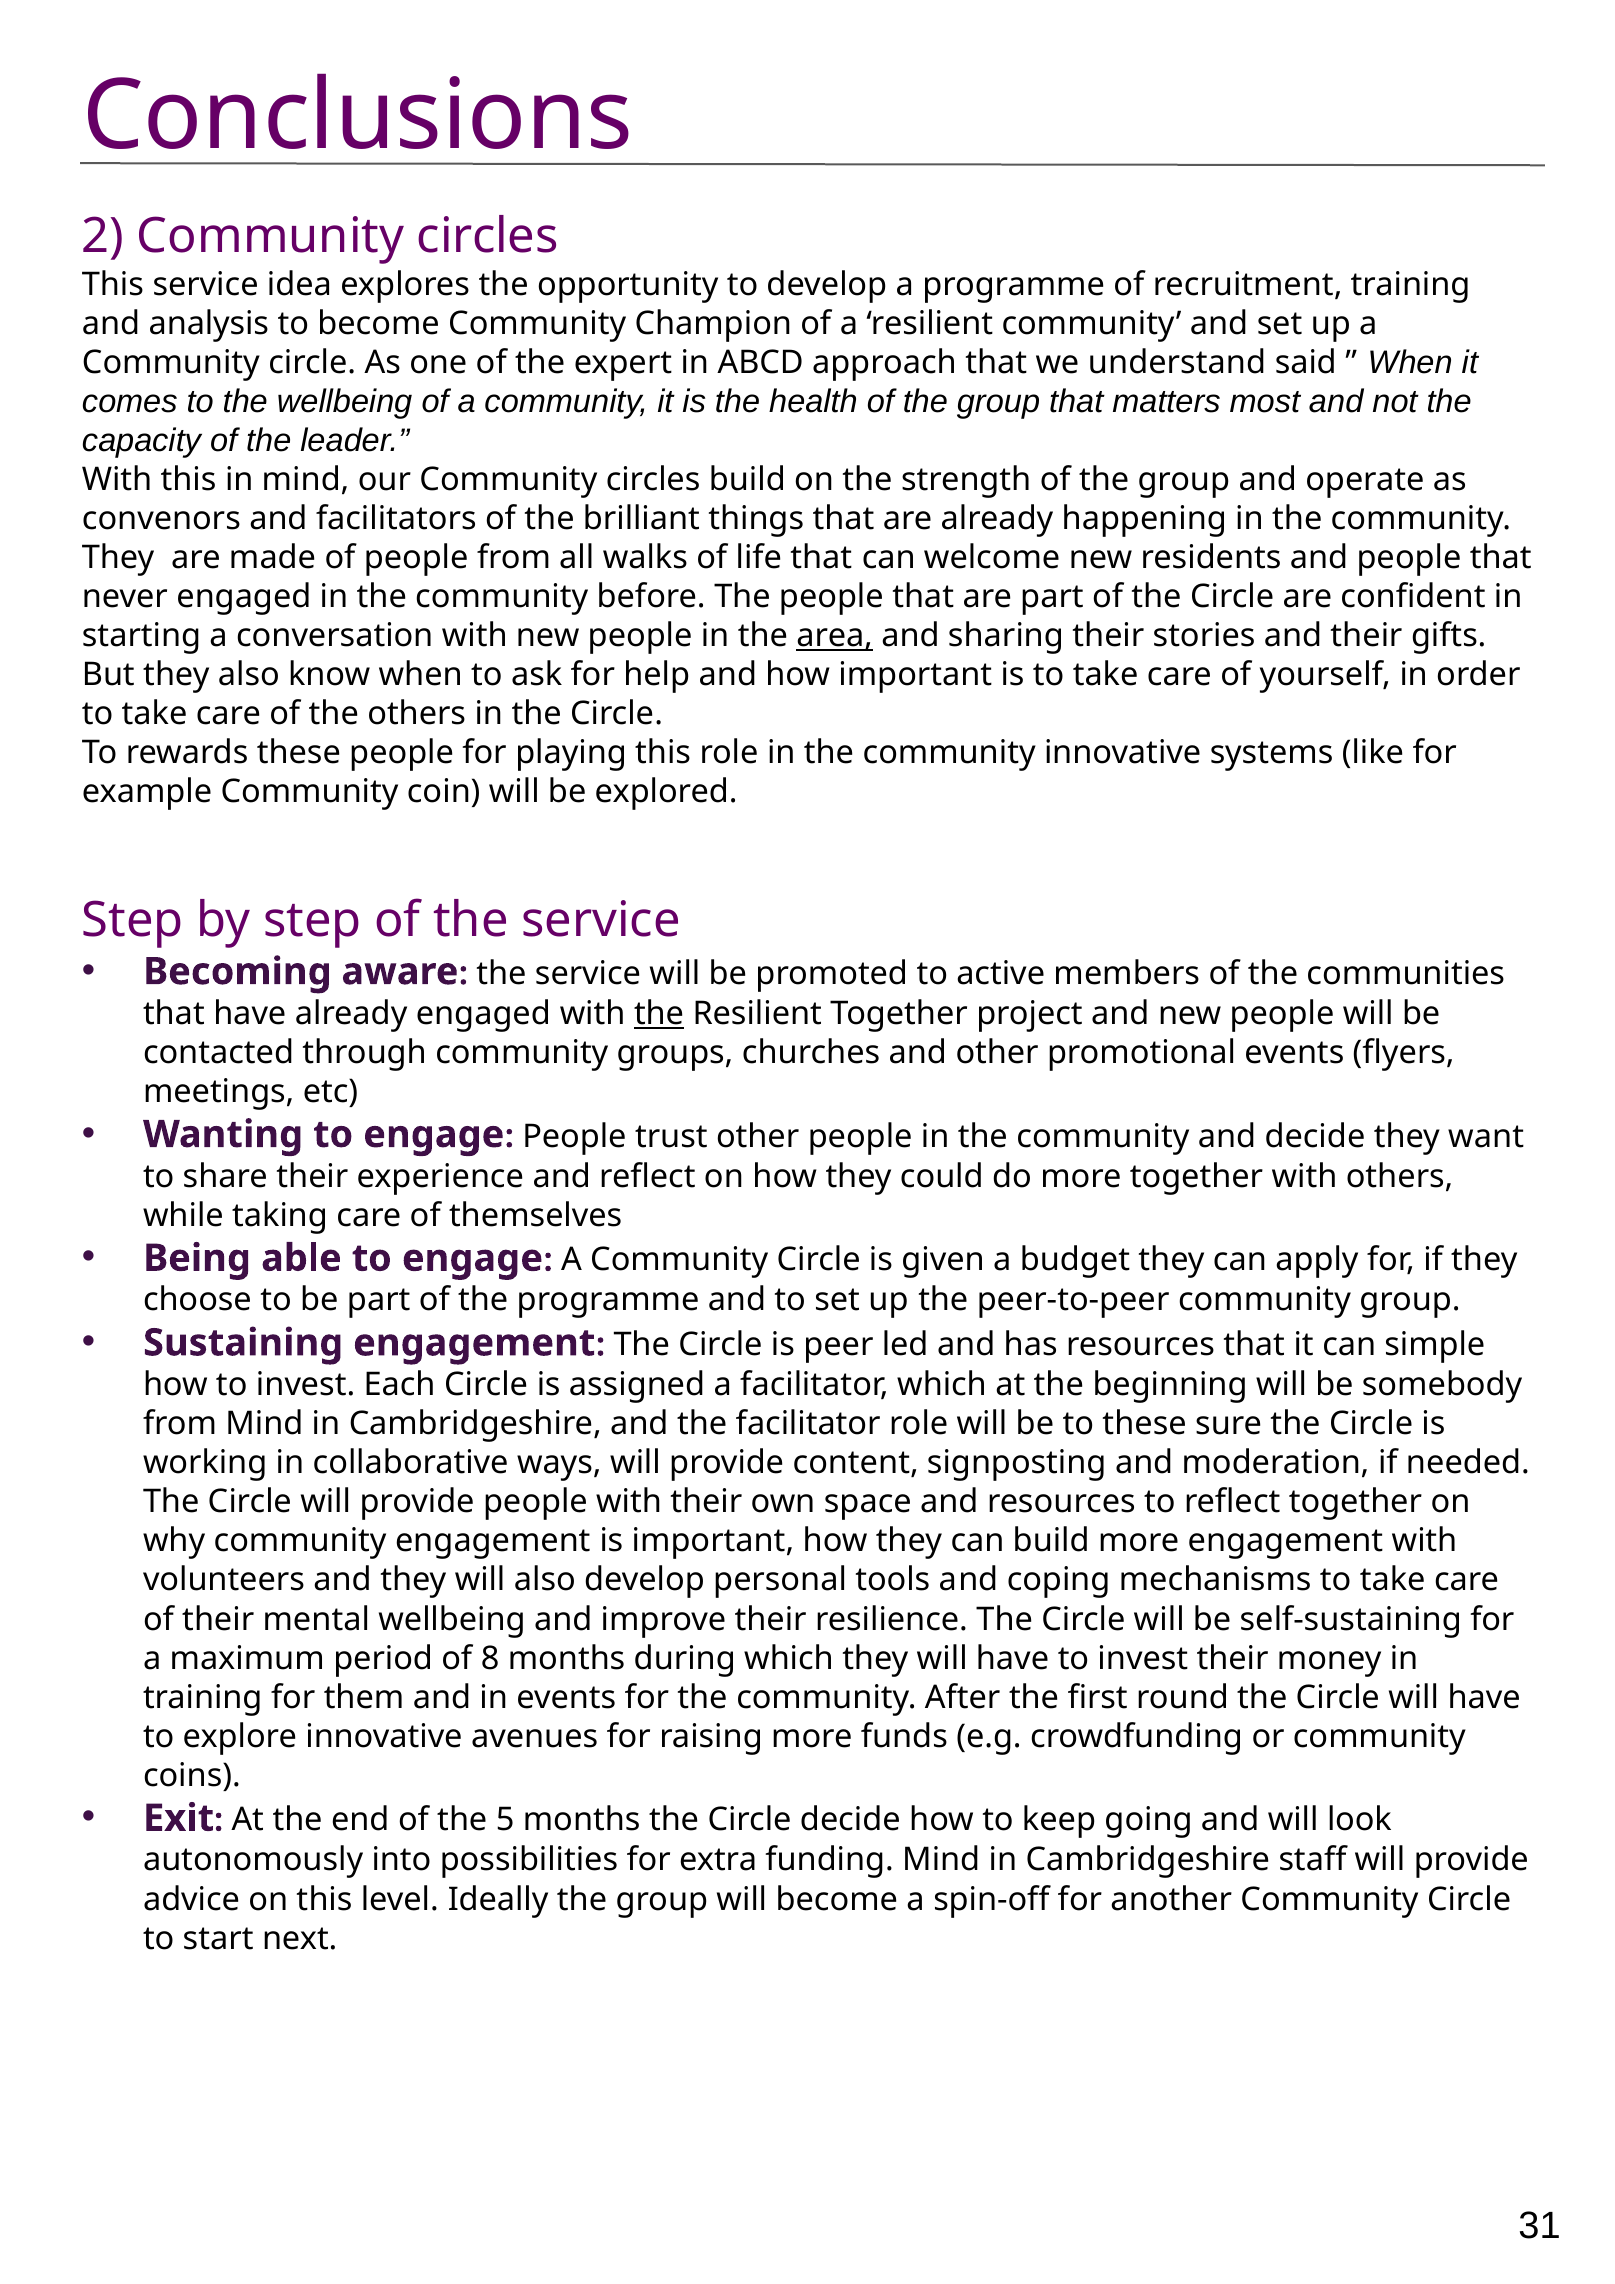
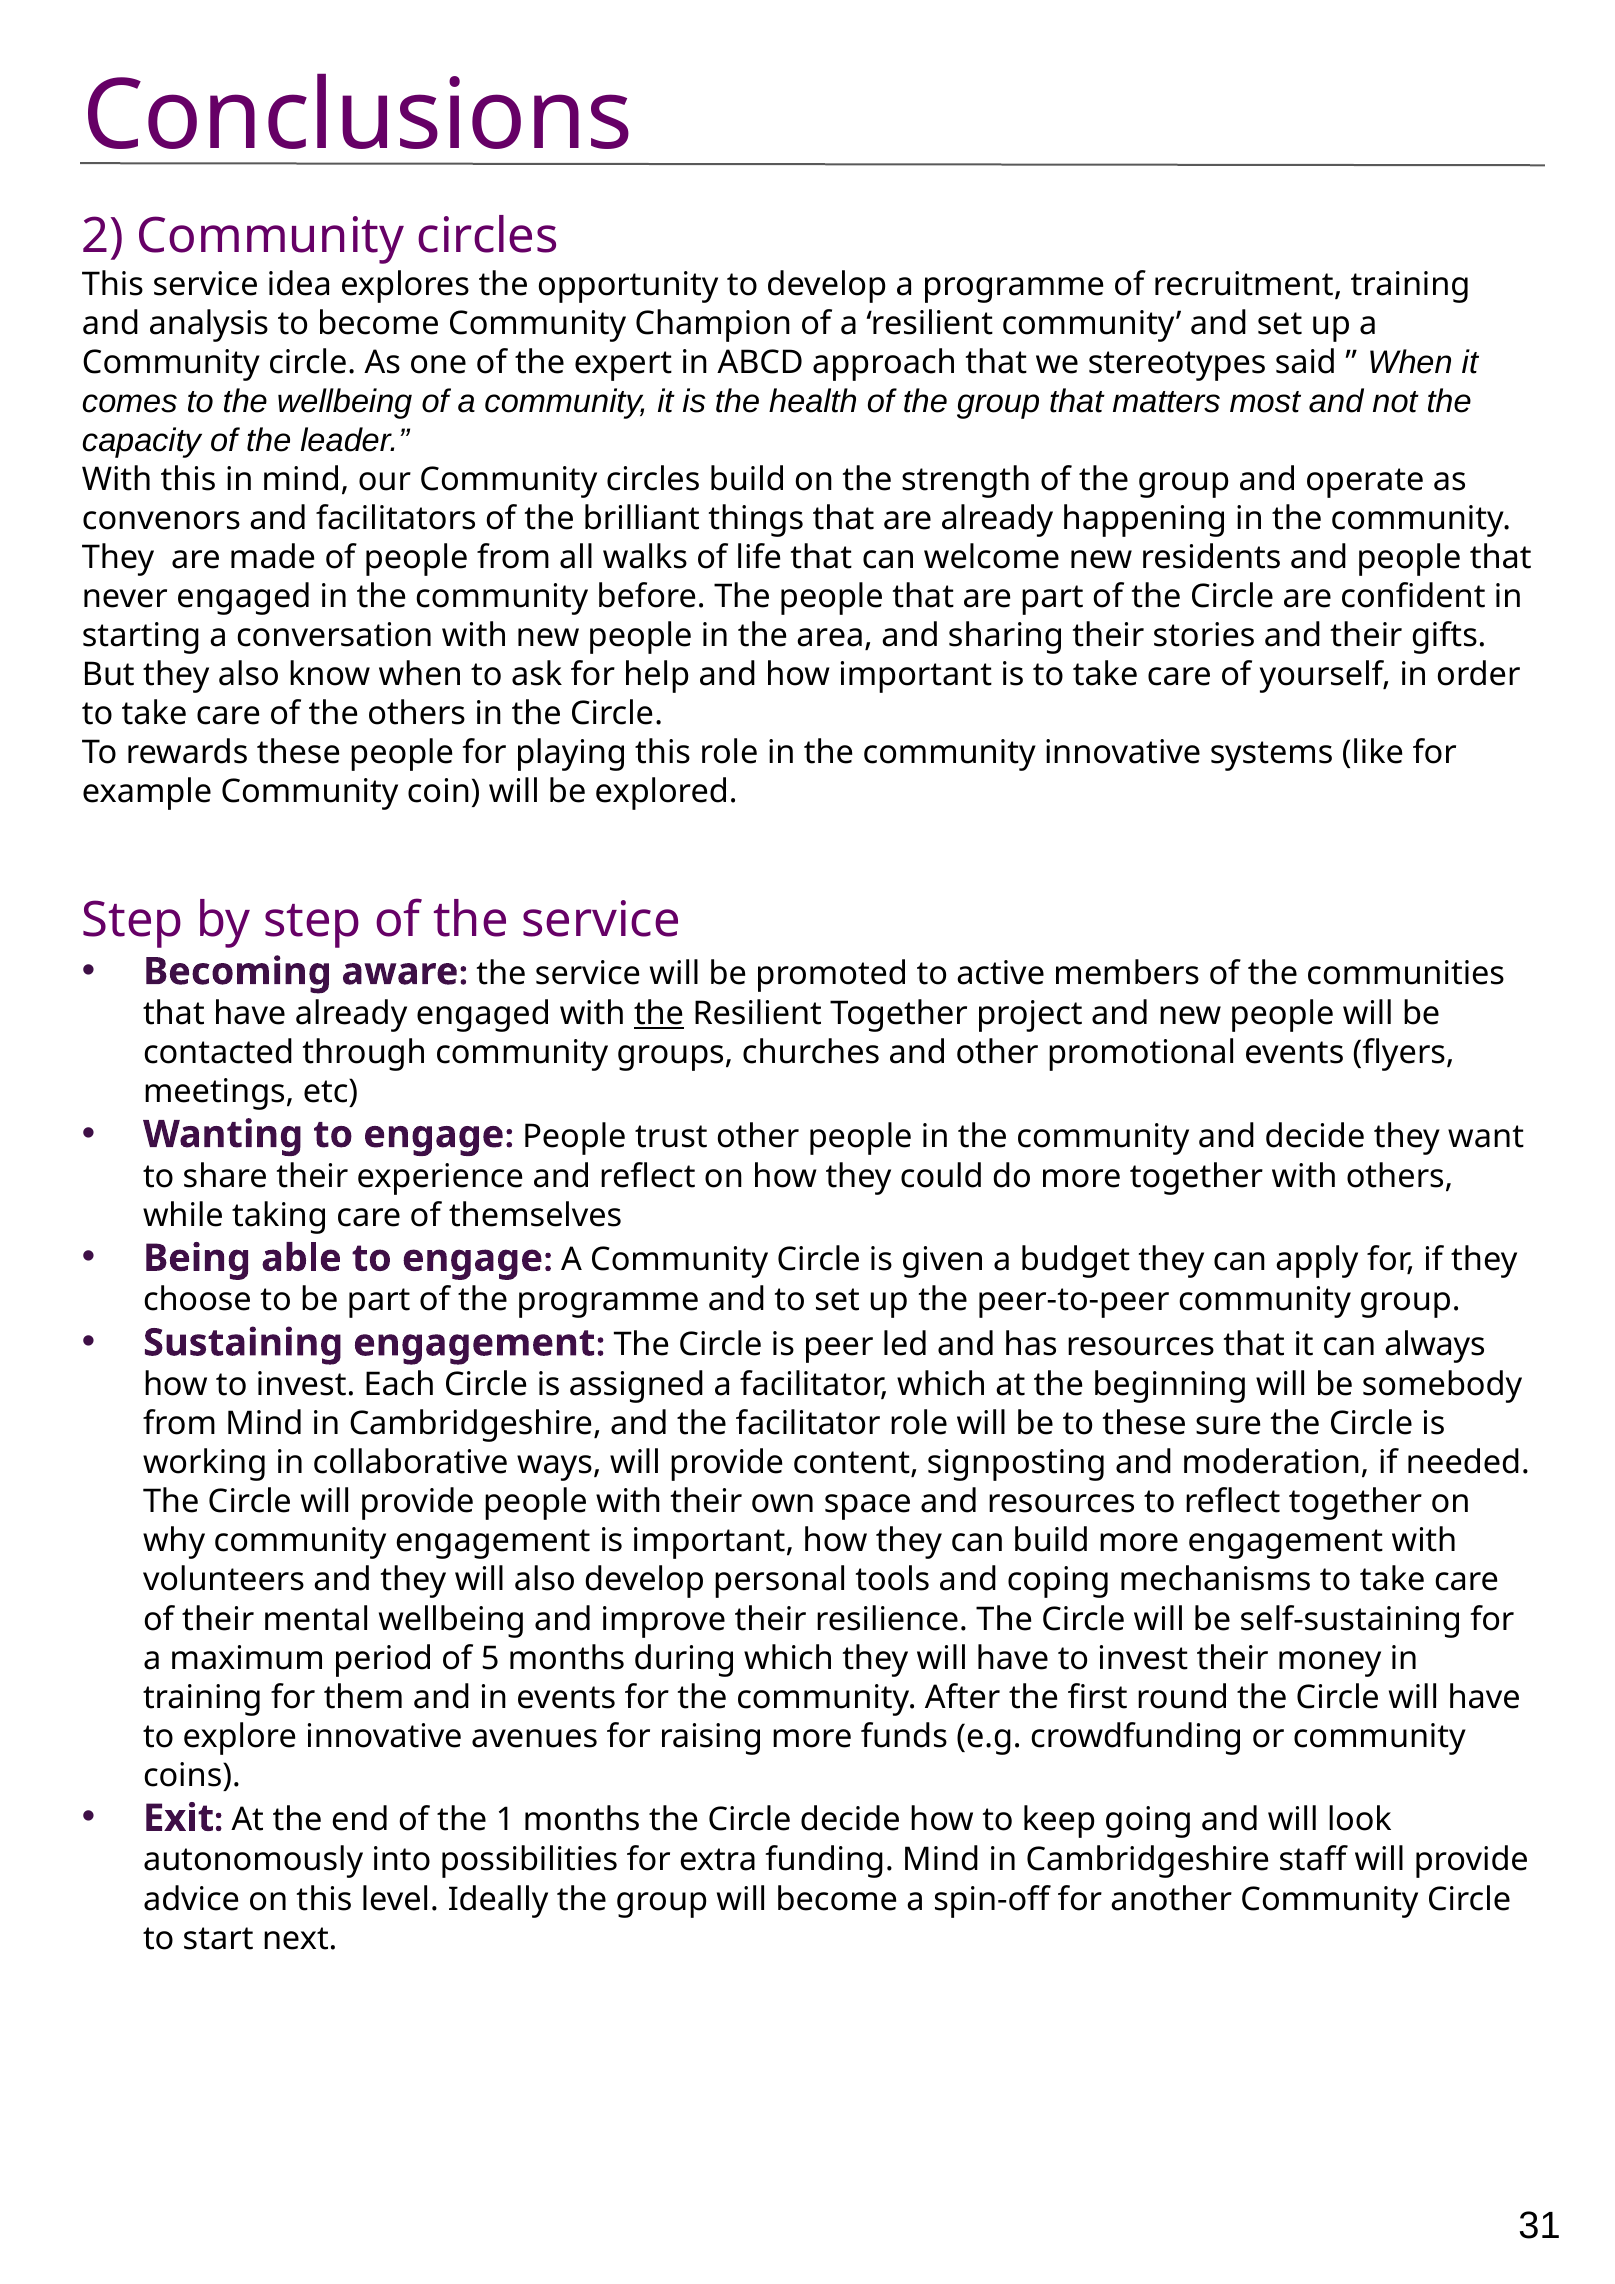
understand: understand -> stereotypes
area underline: present -> none
simple: simple -> always
8: 8 -> 5
5: 5 -> 1
